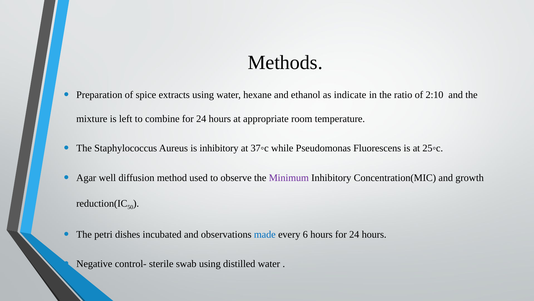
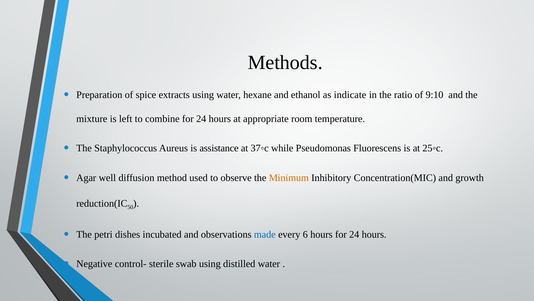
2:10: 2:10 -> 9:10
is inhibitory: inhibitory -> assistance
Minimum colour: purple -> orange
